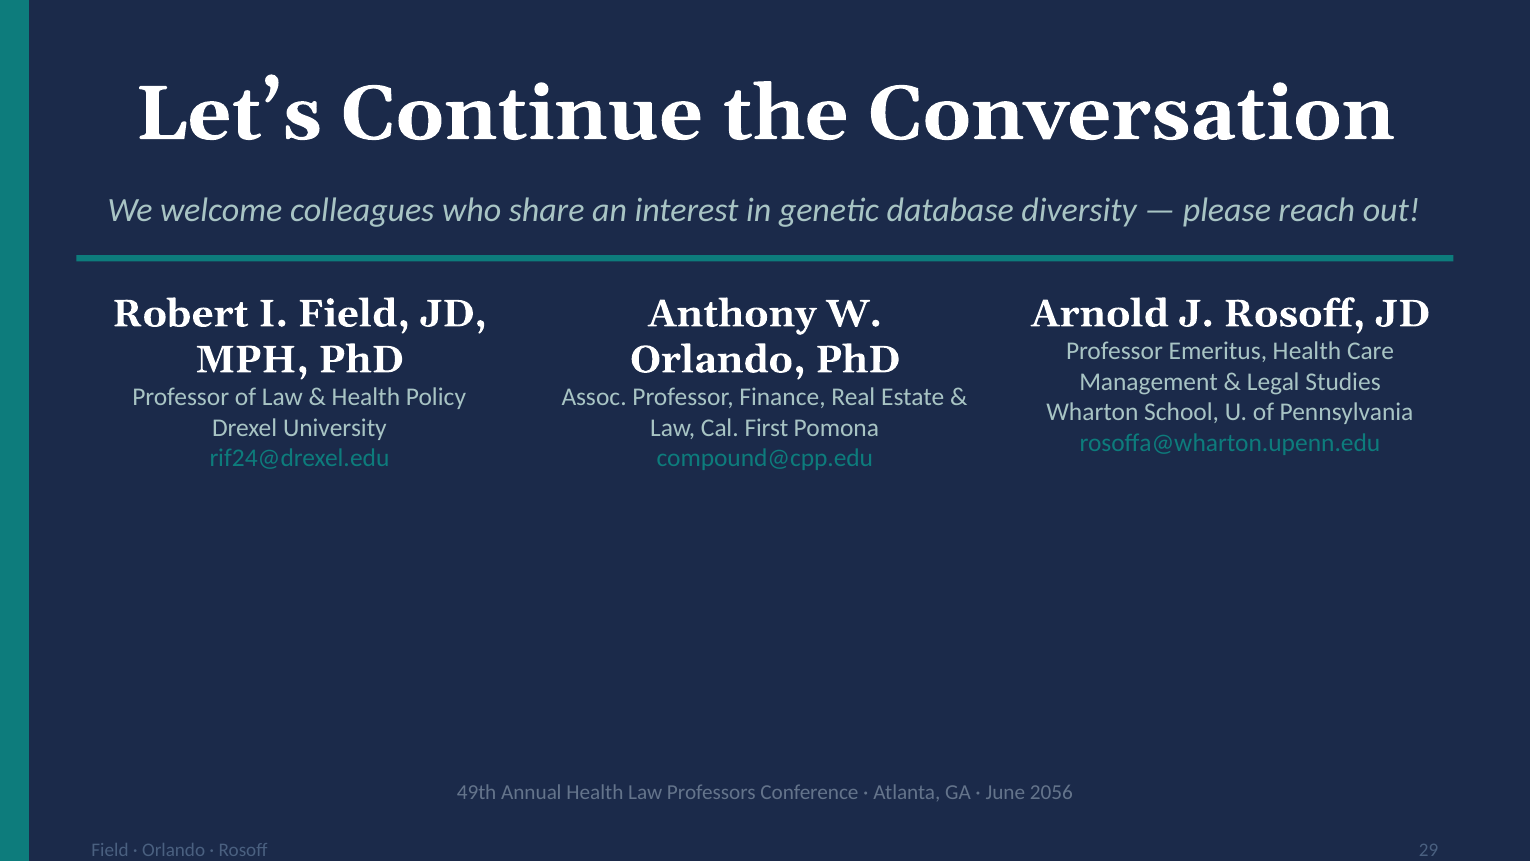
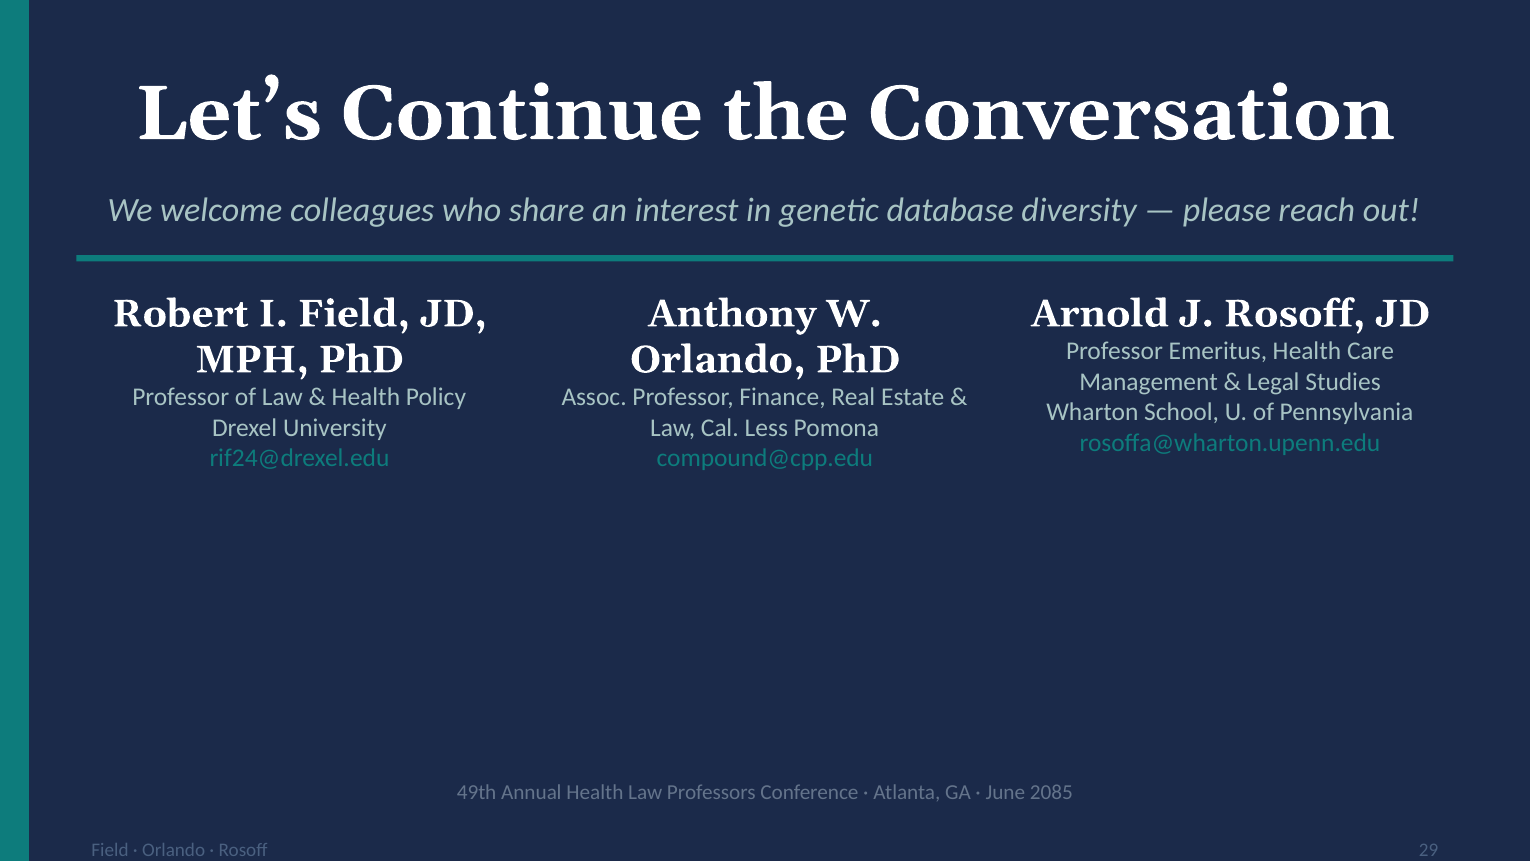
First: First -> Less
2056: 2056 -> 2085
